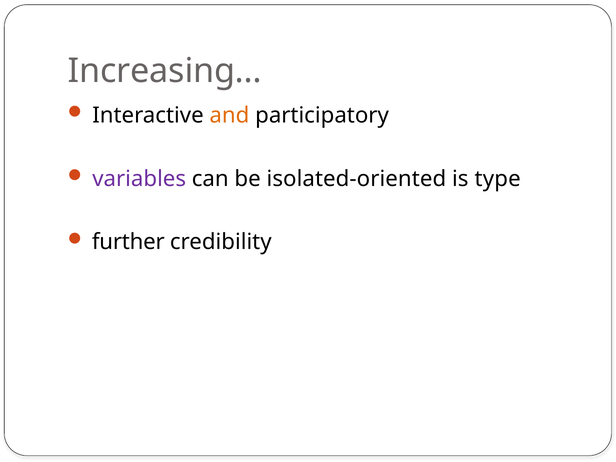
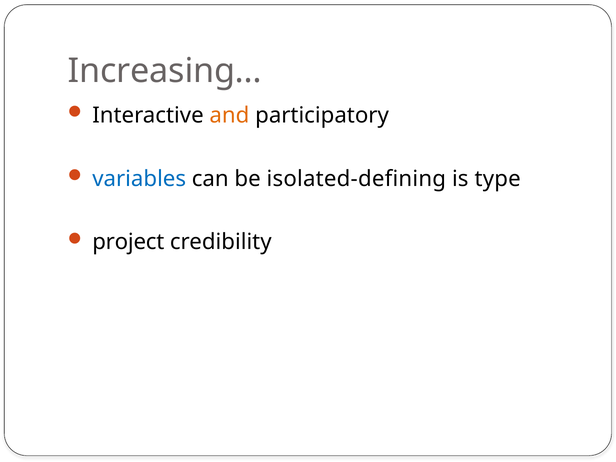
variables colour: purple -> blue
isolated-oriented: isolated-oriented -> isolated-defining
further: further -> project
